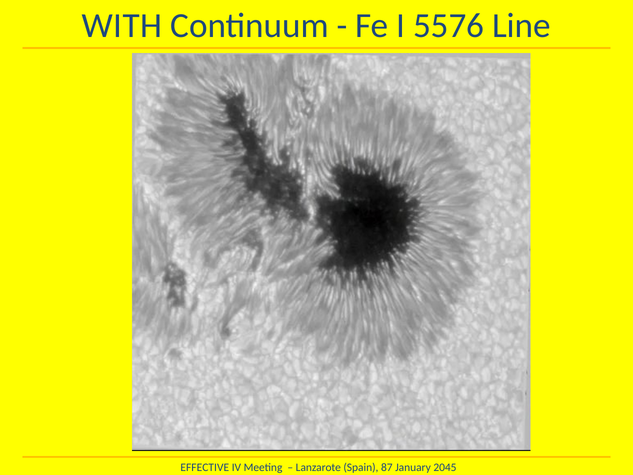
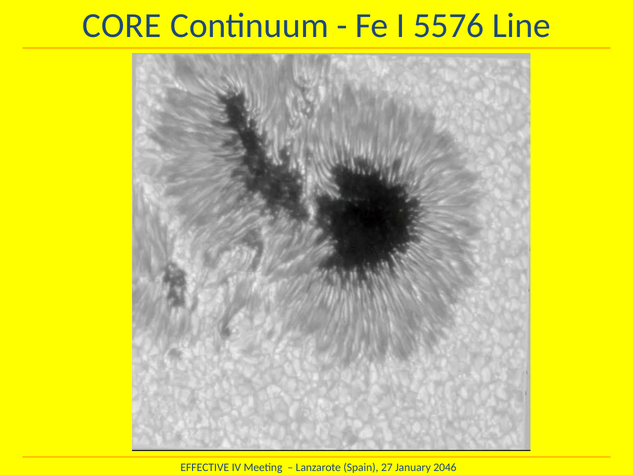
WITH: WITH -> CORE
87: 87 -> 27
2045: 2045 -> 2046
